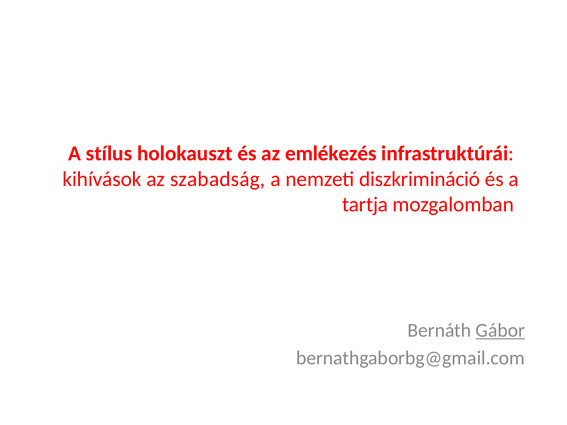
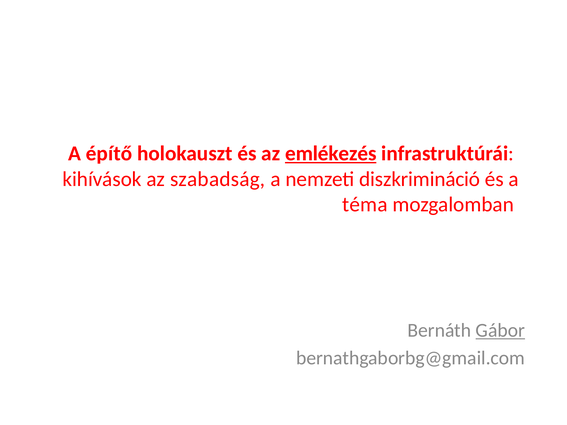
stílus: stílus -> építő
emlékezés underline: none -> present
tartja: tartja -> téma
